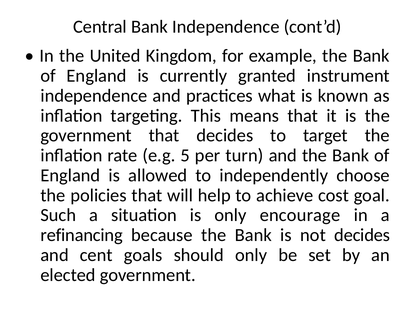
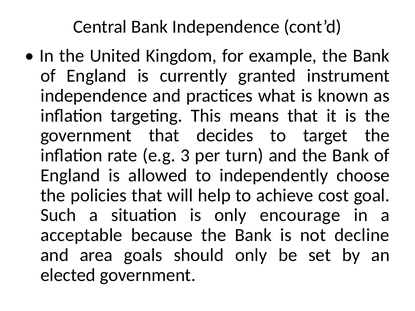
5: 5 -> 3
refinancing: refinancing -> acceptable
not decides: decides -> decline
cent: cent -> area
